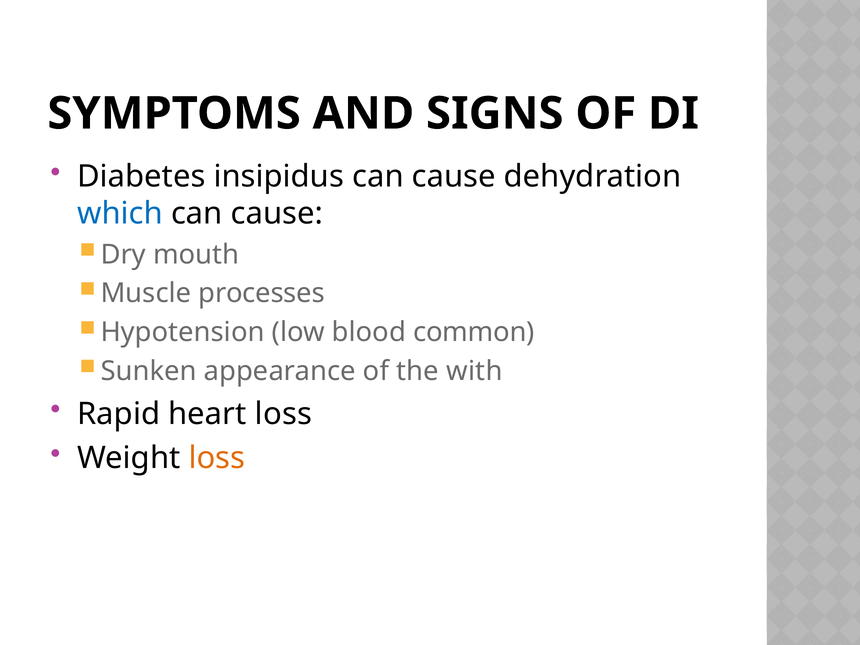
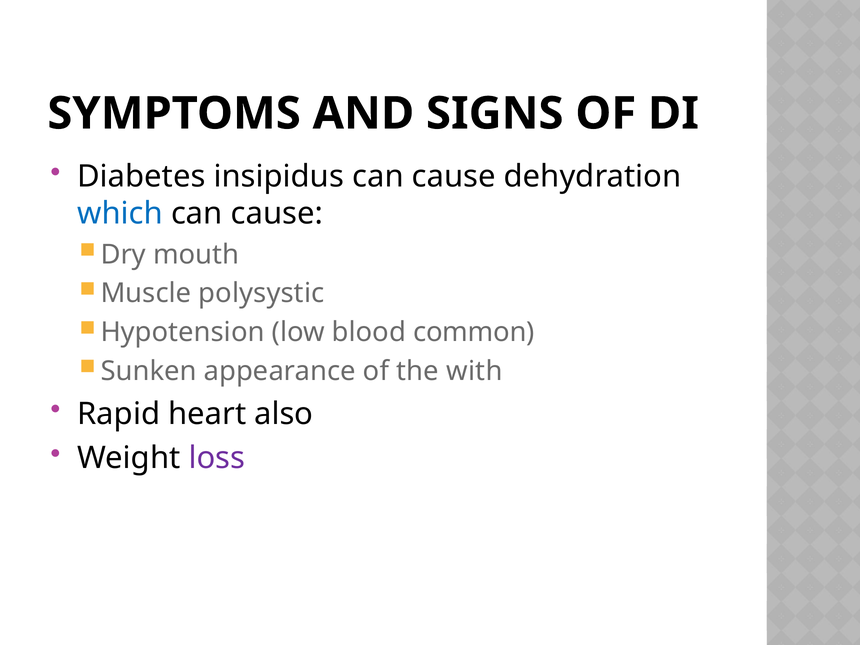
processes: processes -> polysystic
heart loss: loss -> also
loss at (217, 458) colour: orange -> purple
